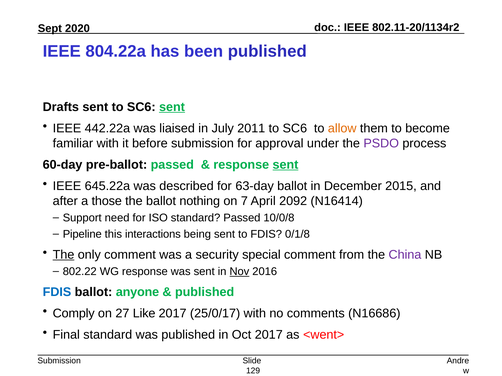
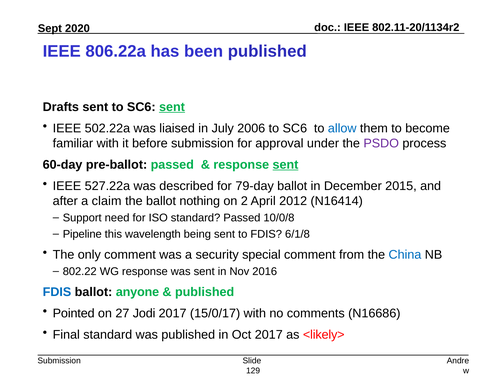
804.22a: 804.22a -> 806.22a
442.22a: 442.22a -> 502.22a
2011: 2011 -> 2006
allow colour: orange -> blue
645.22a: 645.22a -> 527.22a
63-day: 63-day -> 79-day
those: those -> claim
7: 7 -> 2
2092: 2092 -> 2012
interactions: interactions -> wavelength
0/1/8: 0/1/8 -> 6/1/8
The at (64, 255) underline: present -> none
China colour: purple -> blue
Nov underline: present -> none
Comply: Comply -> Pointed
Like: Like -> Jodi
25/0/17: 25/0/17 -> 15/0/17
<went>: <went> -> <likely>
